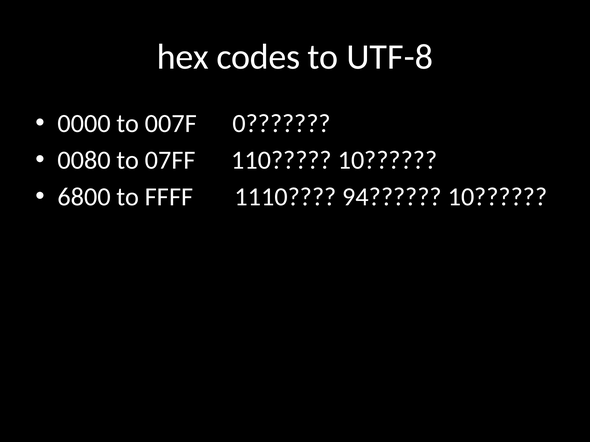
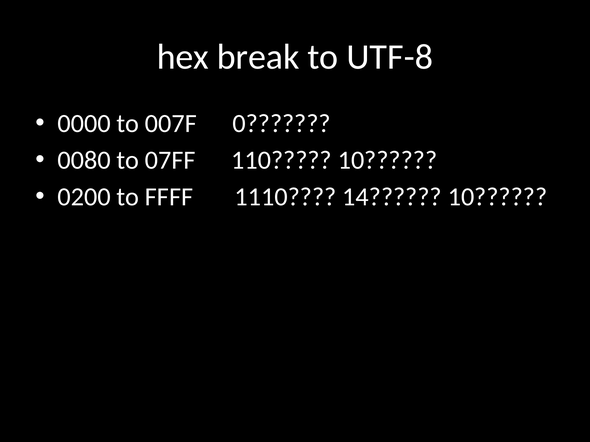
codes: codes -> break
6800: 6800 -> 0200
94: 94 -> 14
